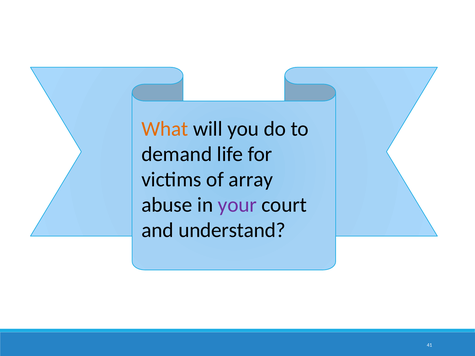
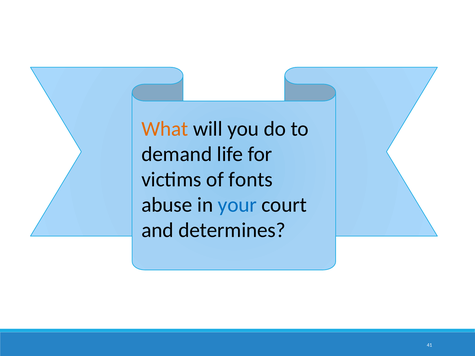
array: array -> fonts
your colour: purple -> blue
understand: understand -> determines
